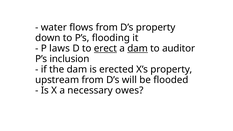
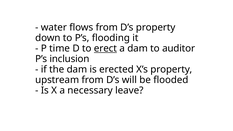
laws: laws -> time
dam at (138, 48) underline: present -> none
owes: owes -> leave
